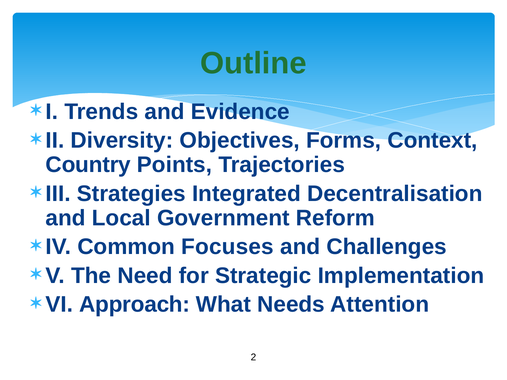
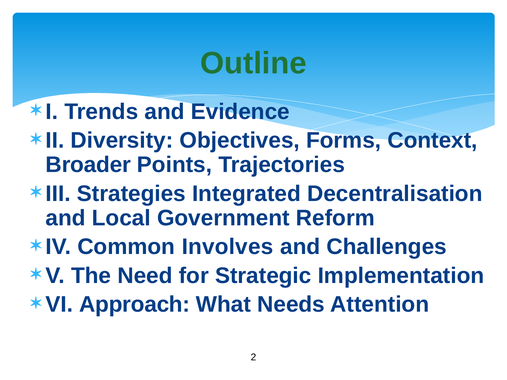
Country: Country -> Broader
Focuses: Focuses -> Involves
